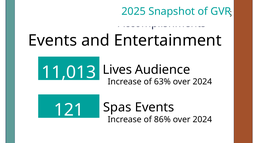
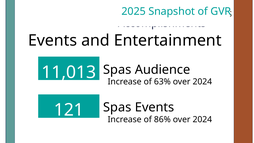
Lives at (117, 70): Lives -> Spas
